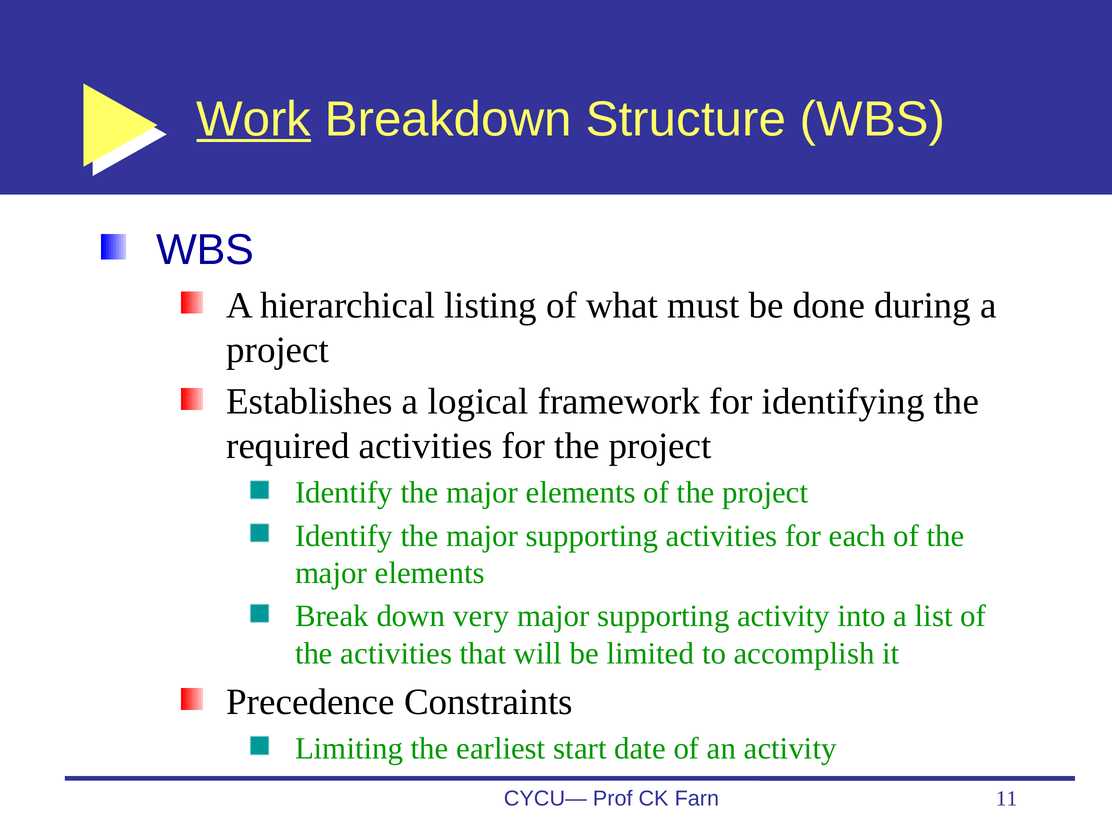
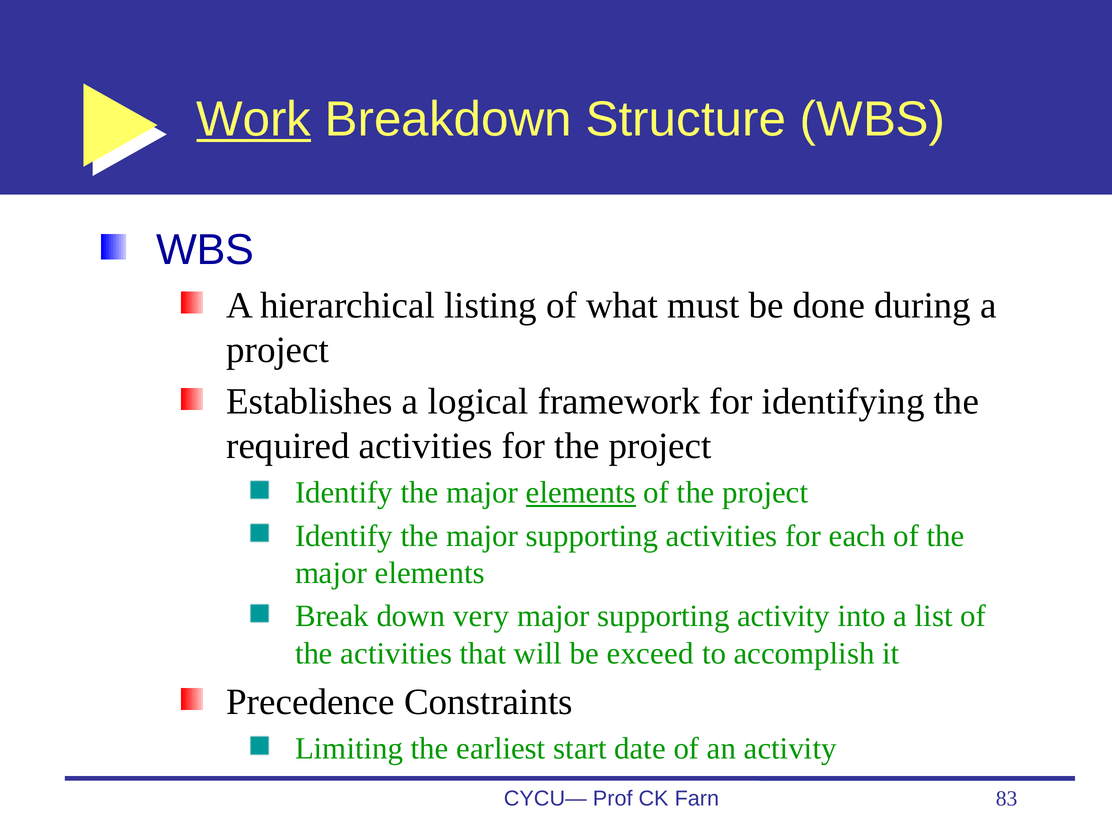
elements at (581, 493) underline: none -> present
limited: limited -> exceed
11: 11 -> 83
